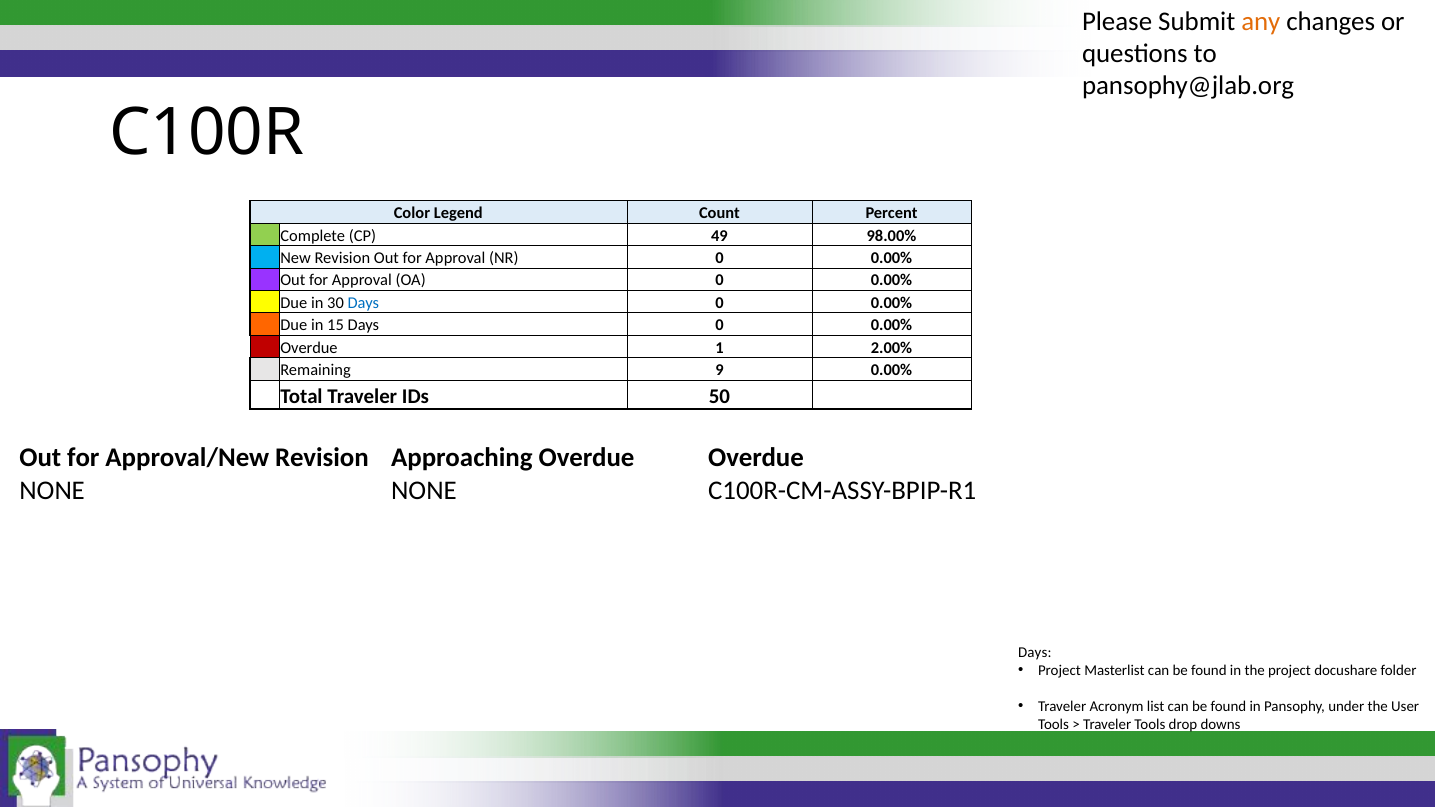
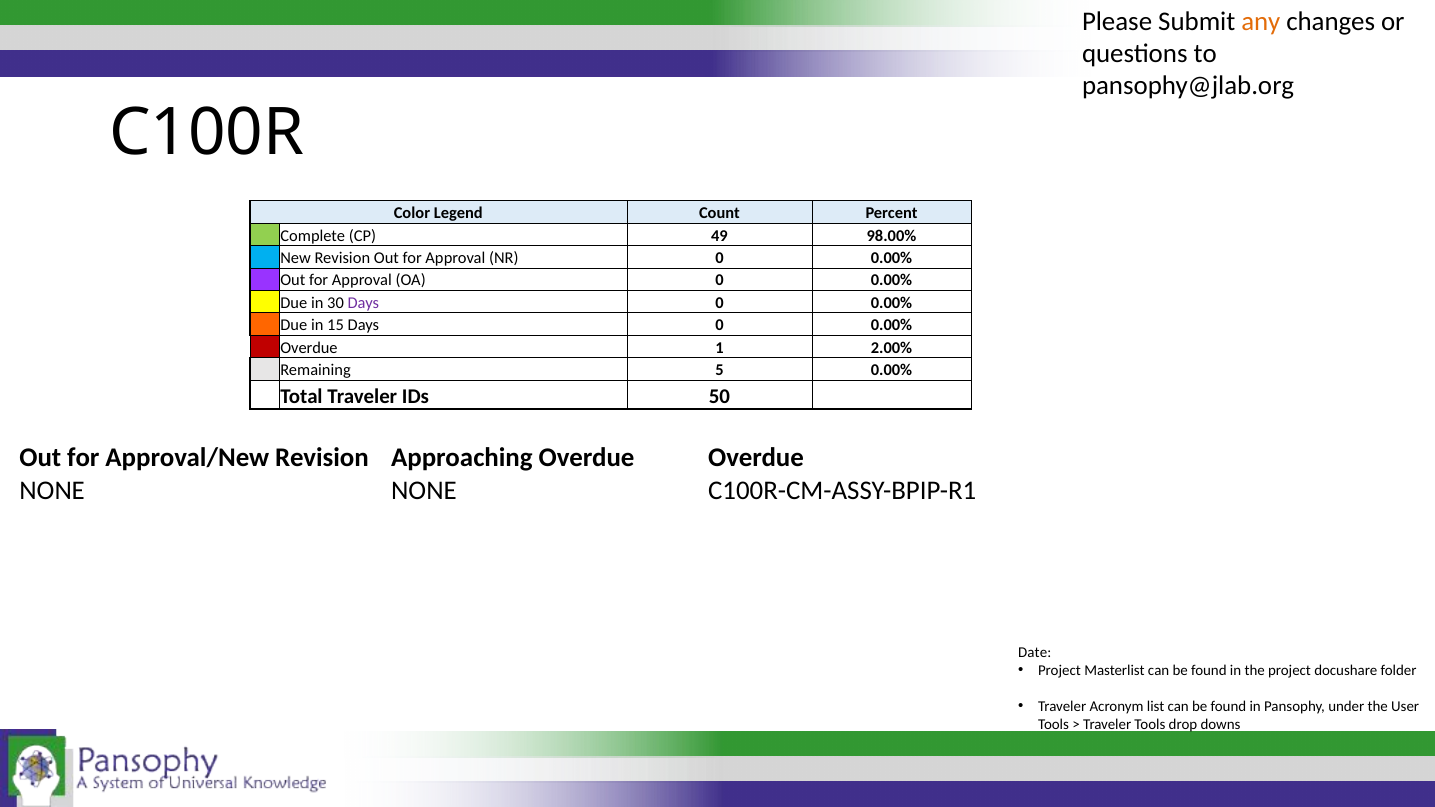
Days at (363, 303) colour: blue -> purple
9: 9 -> 5
Days at (1035, 653): Days -> Date
